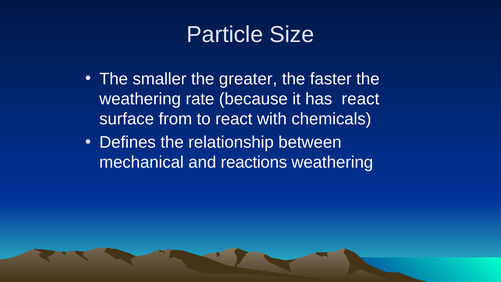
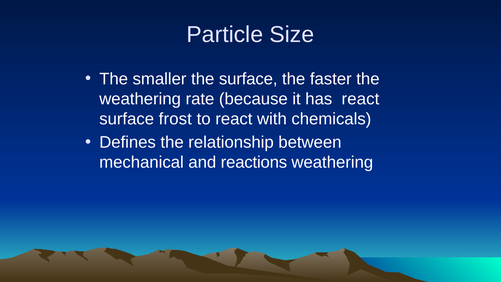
the greater: greater -> surface
from: from -> frost
